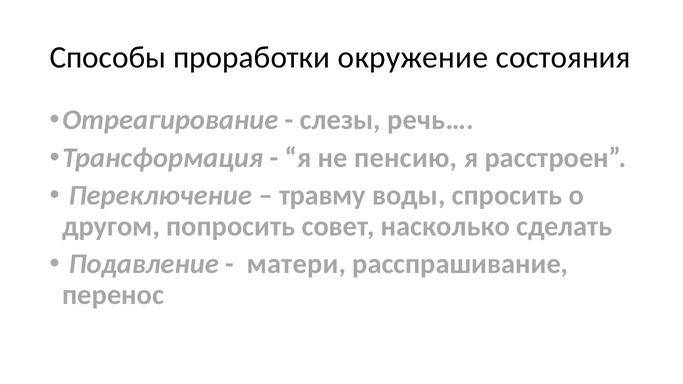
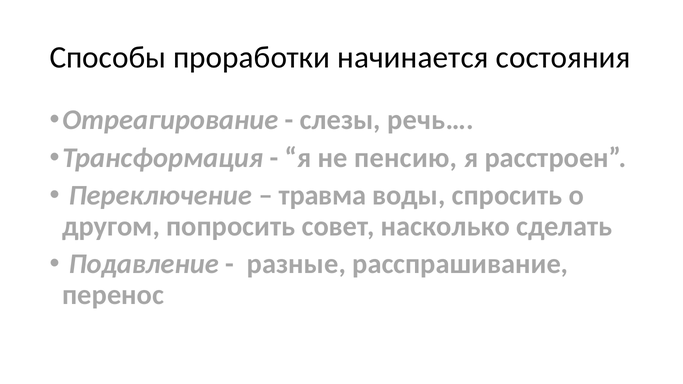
окружение: окружение -> начинается
травму: травму -> травма
матери: матери -> разные
